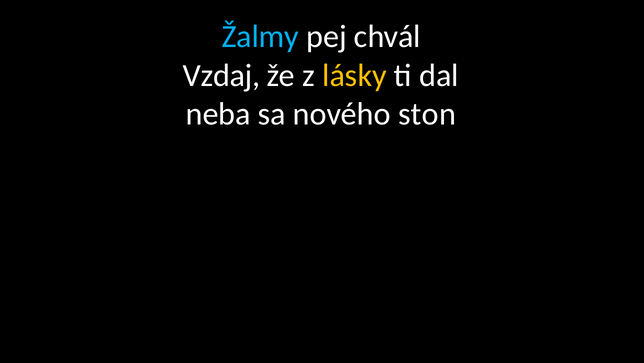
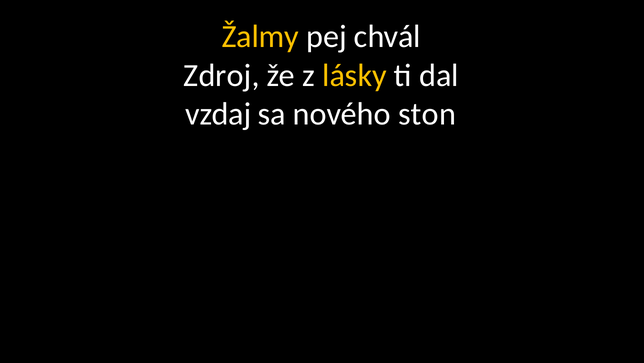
Žalmy colour: light blue -> yellow
Vzdaj: Vzdaj -> Zdroj
neba: neba -> vzdaj
